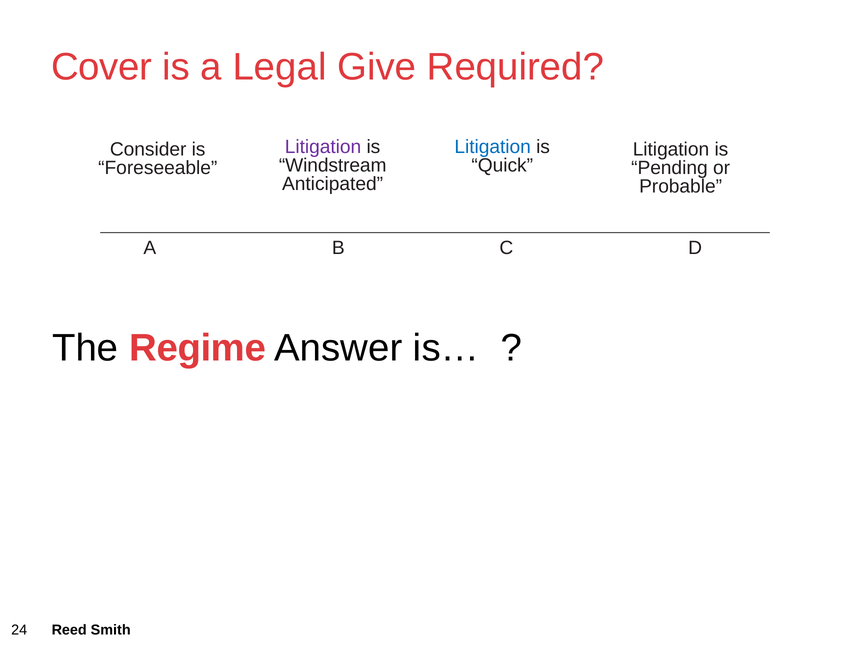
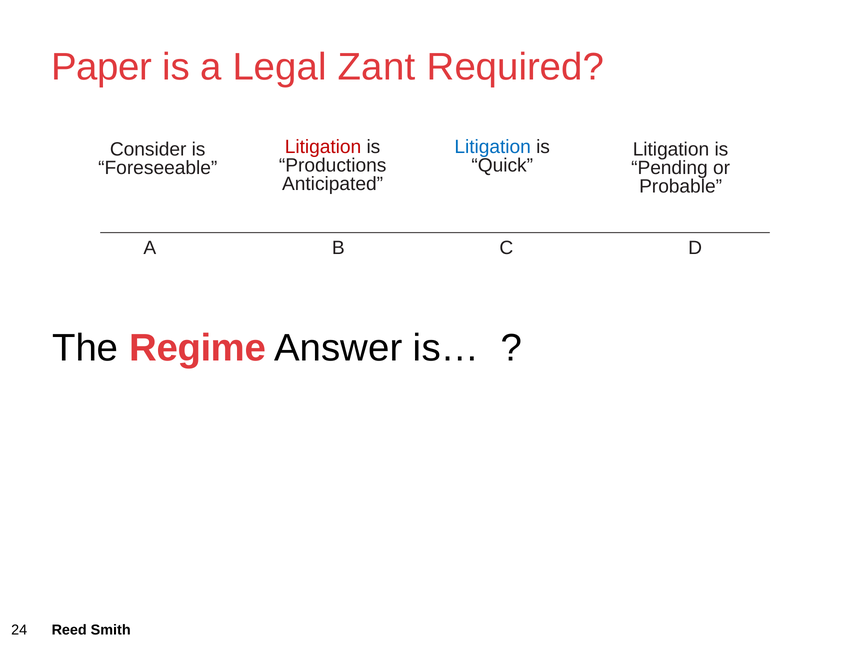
Cover: Cover -> Paper
Give: Give -> Zant
Litigation at (323, 147) colour: purple -> red
Windstream: Windstream -> Productions
